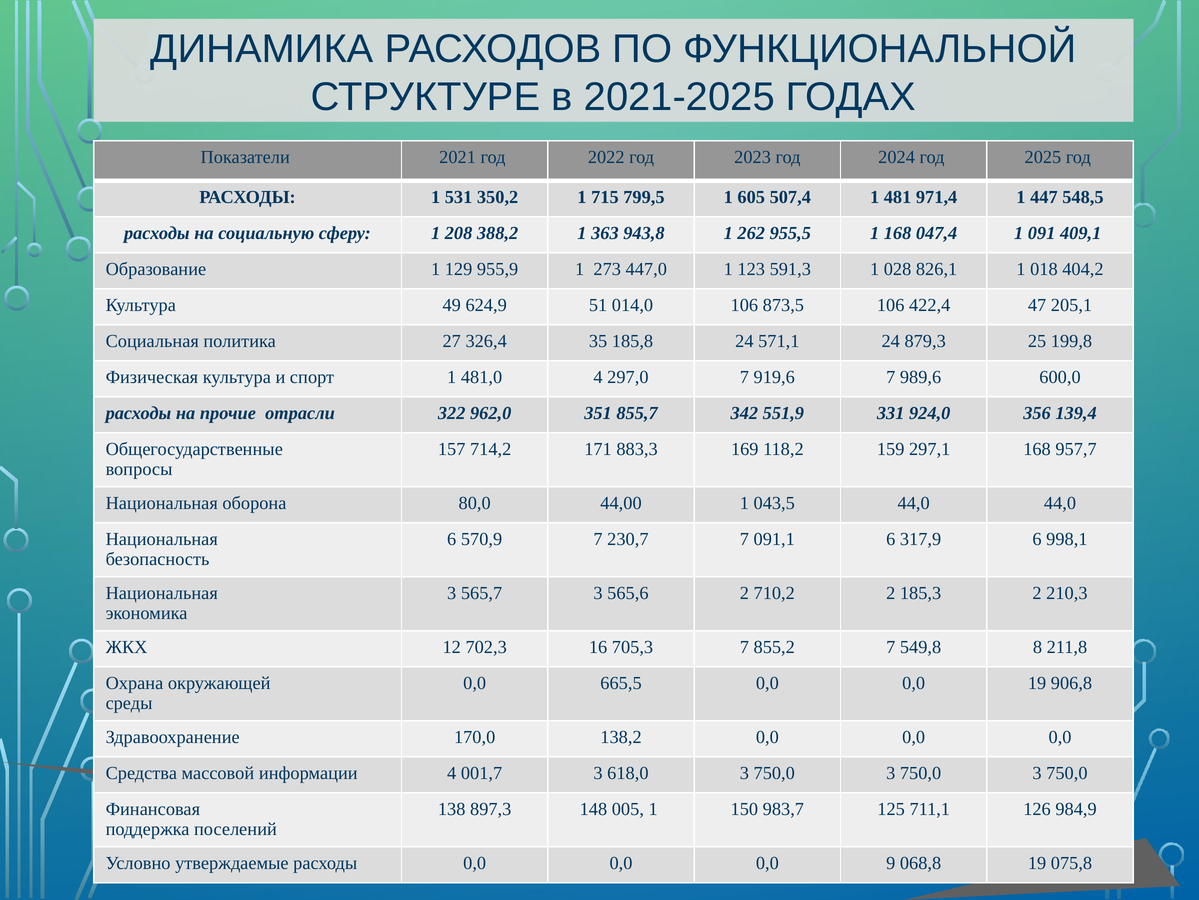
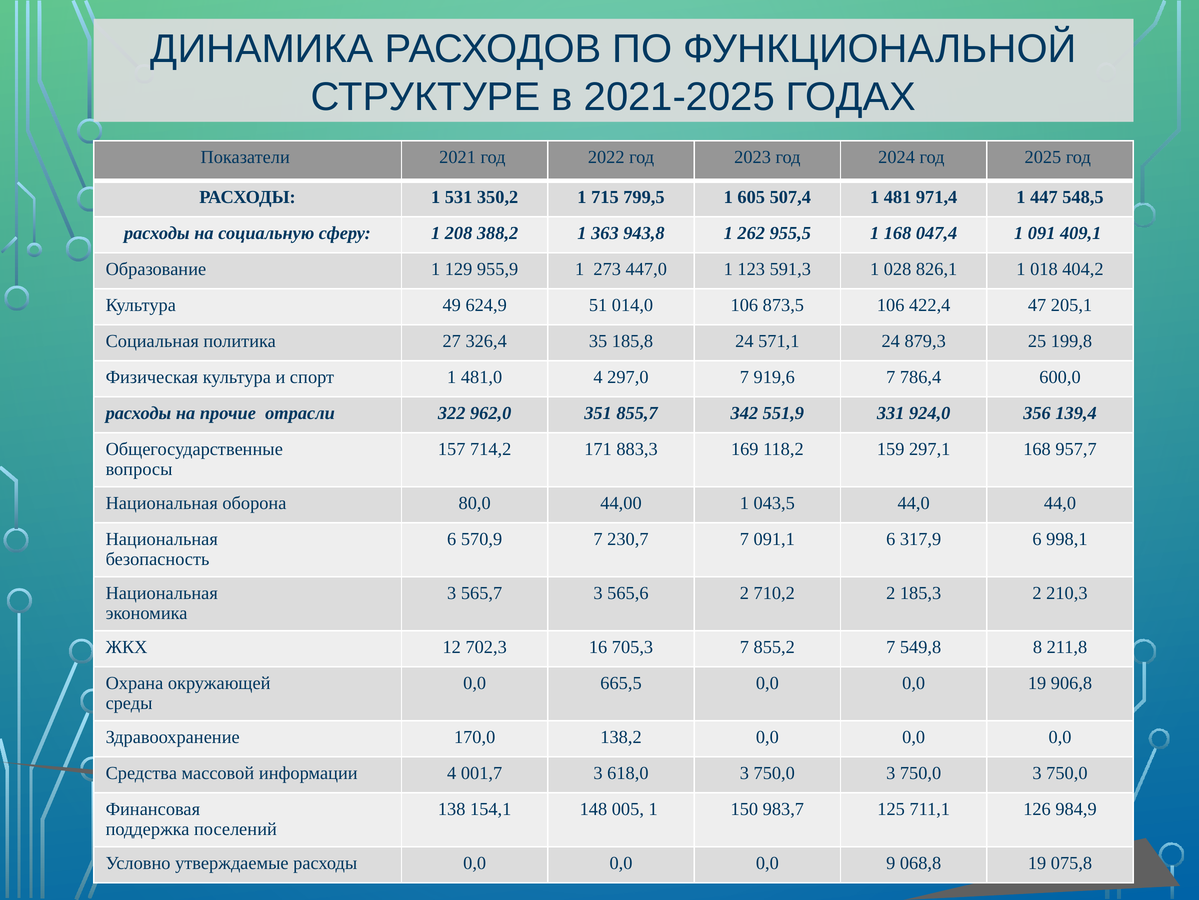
989,6: 989,6 -> 786,4
897,3: 897,3 -> 154,1
